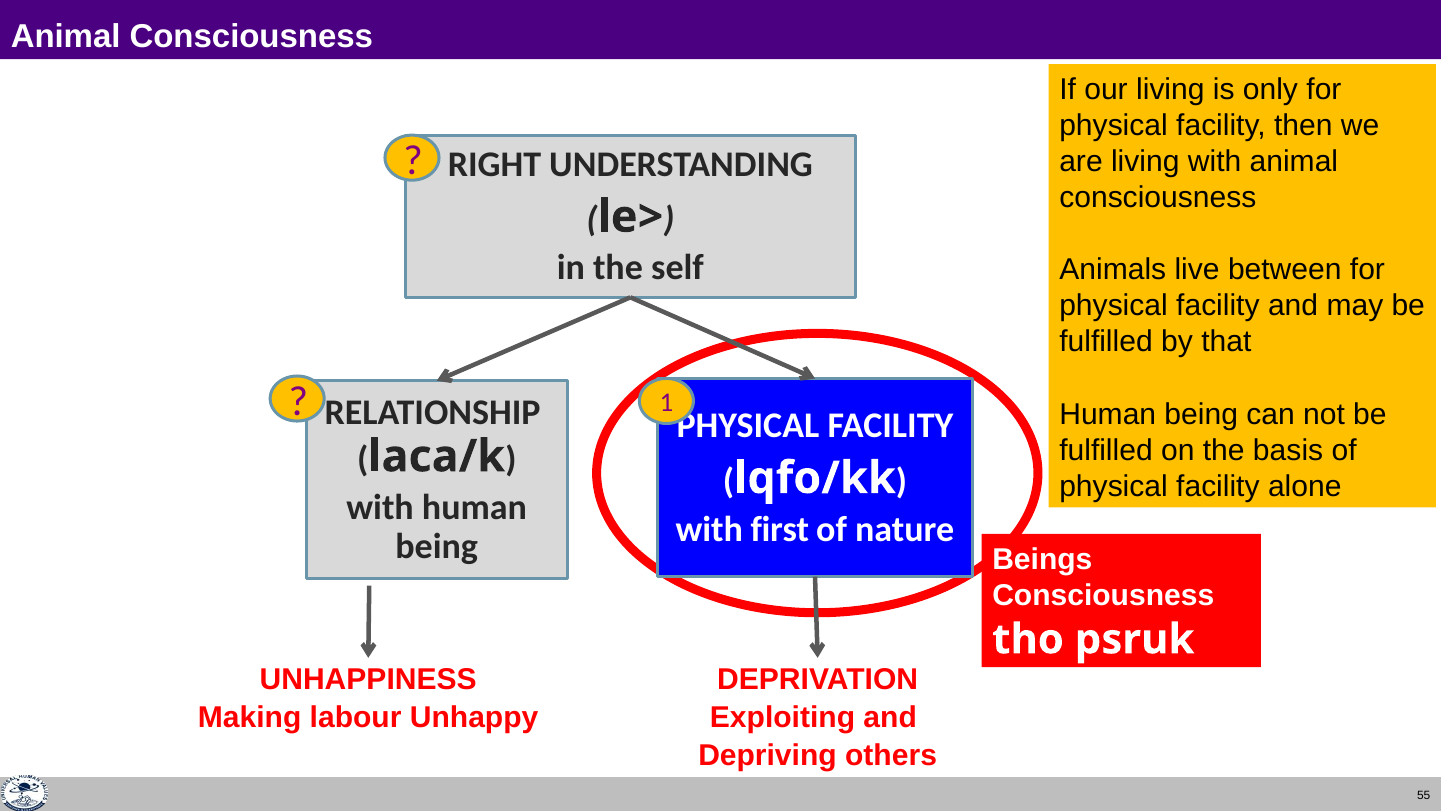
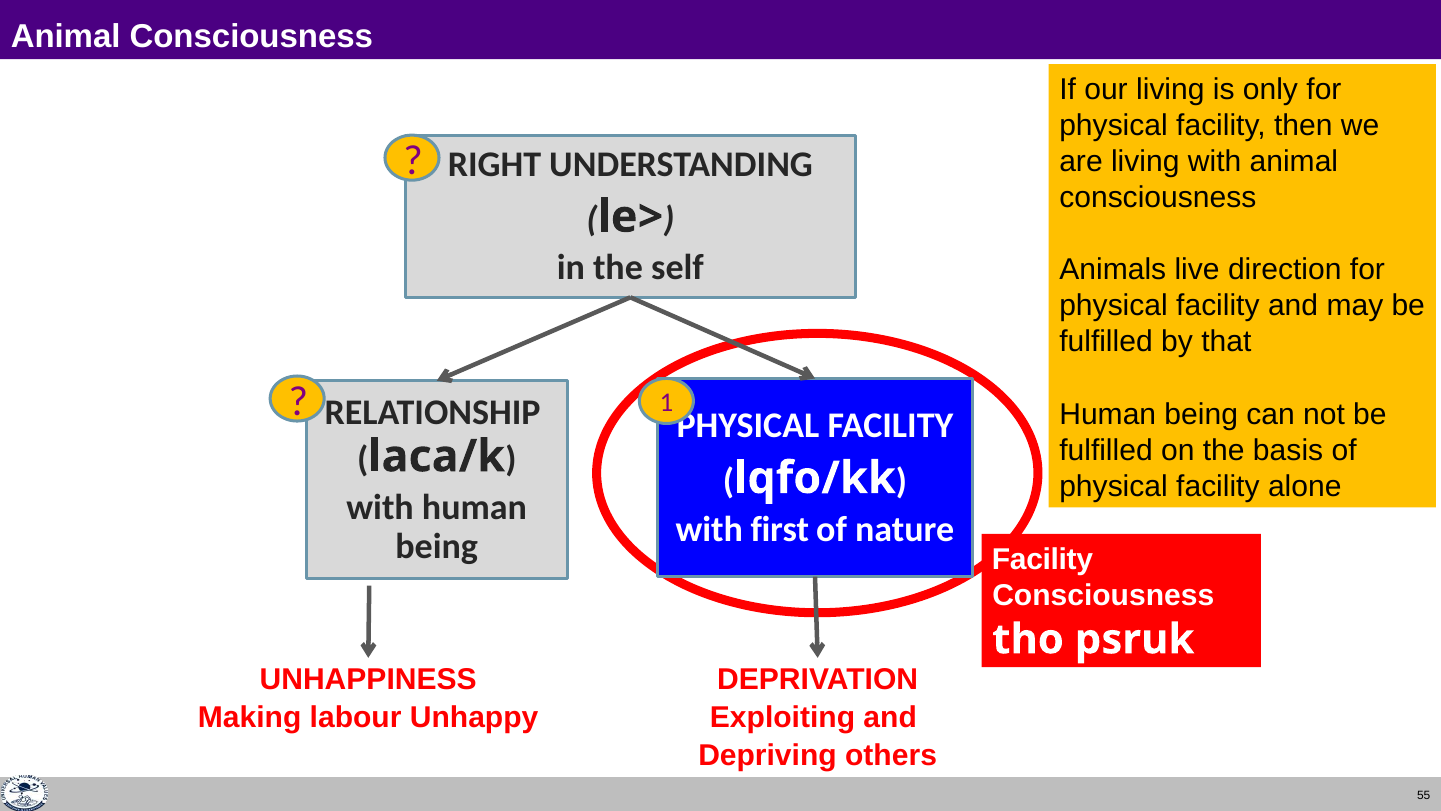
between: between -> direction
Beings at (1042, 559): Beings -> Facility
